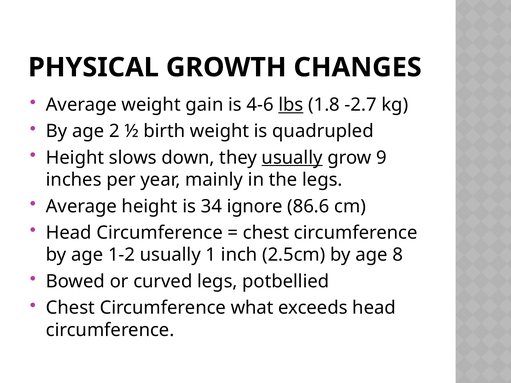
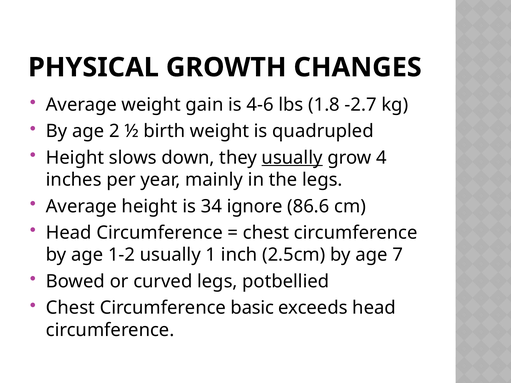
lbs underline: present -> none
9: 9 -> 4
8: 8 -> 7
what: what -> basic
